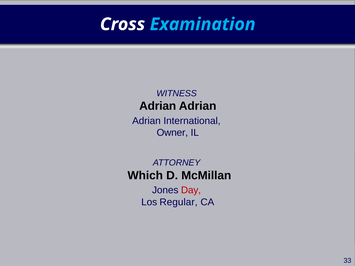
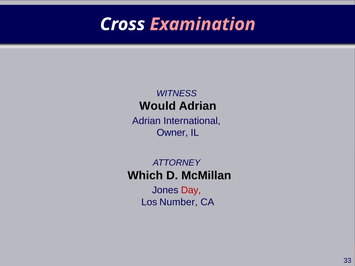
Examination colour: light blue -> pink
Adrian at (158, 106): Adrian -> Would
Regular: Regular -> Number
